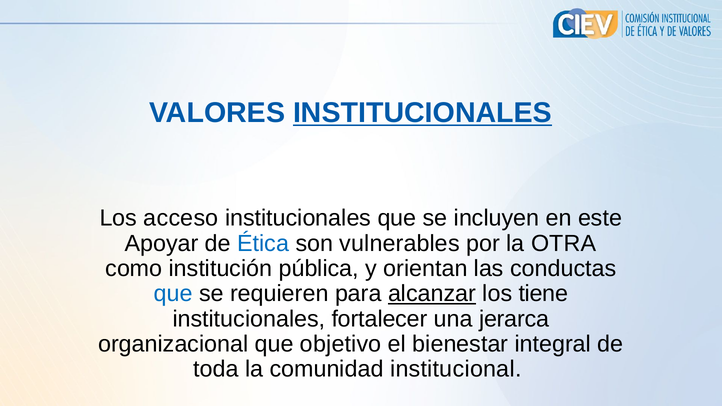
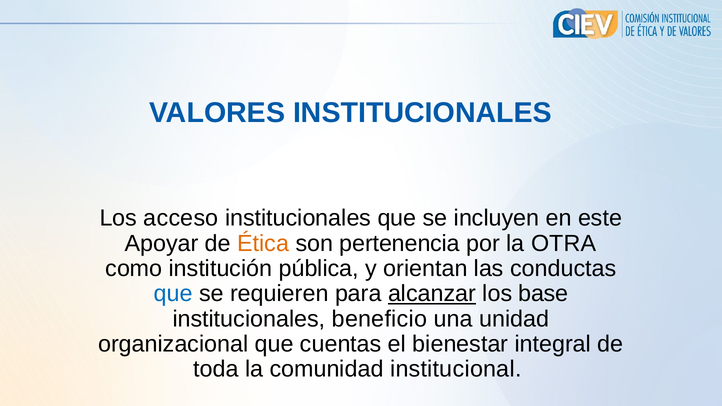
INSTITUCIONALES at (422, 113) underline: present -> none
Ética colour: blue -> orange
vulnerables: vulnerables -> pertenencia
tiene: tiene -> base
fortalecer: fortalecer -> beneficio
jerarca: jerarca -> unidad
objetivo: objetivo -> cuentas
